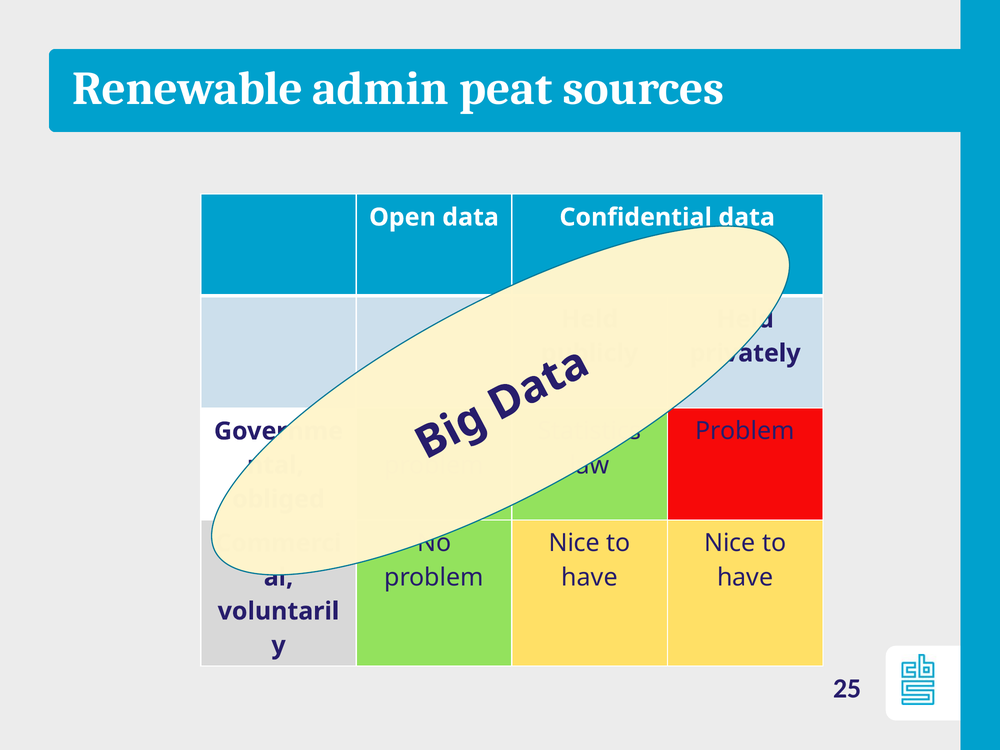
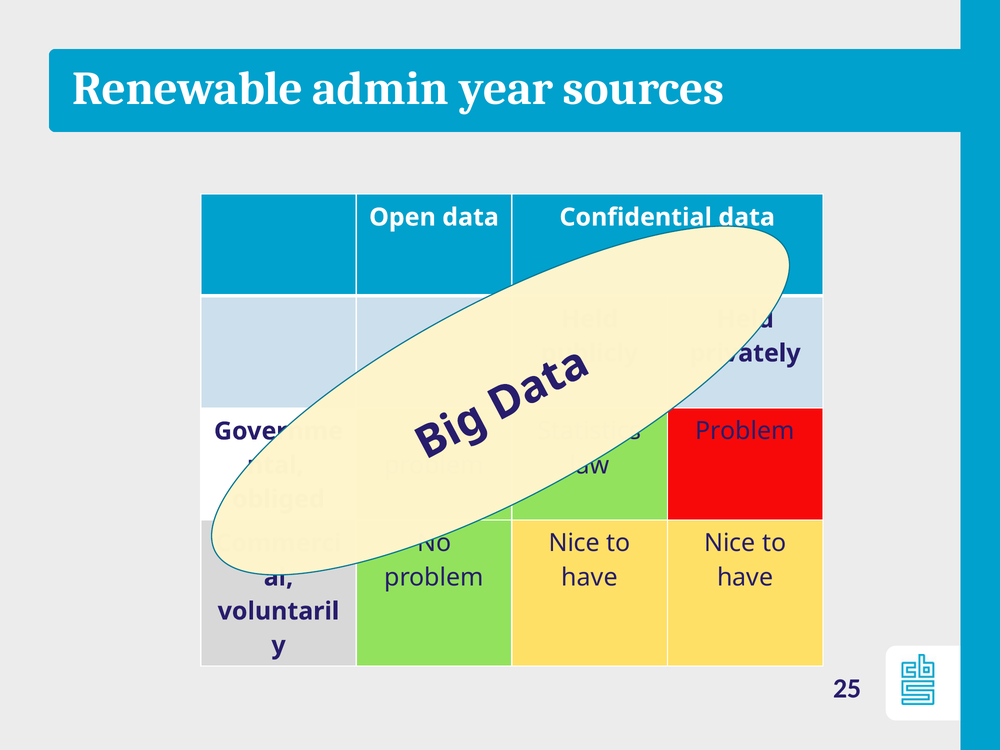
peat: peat -> year
